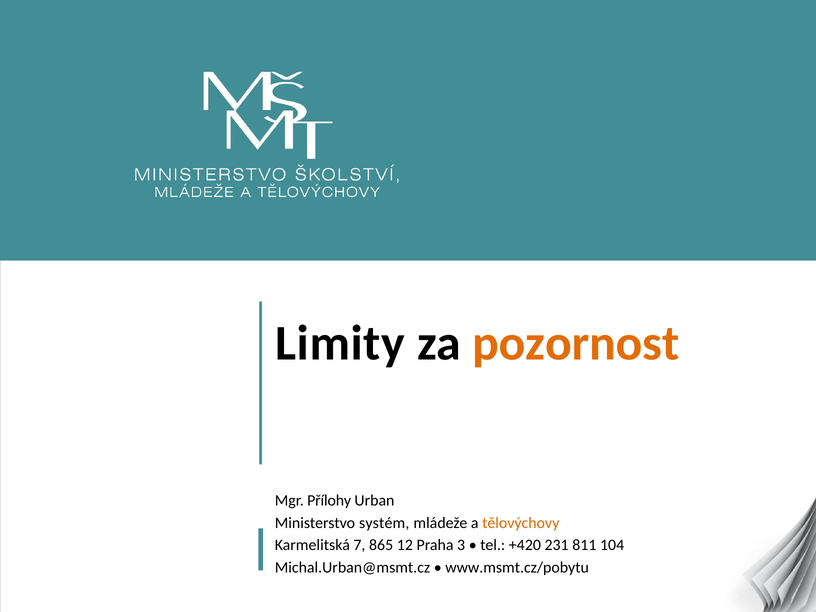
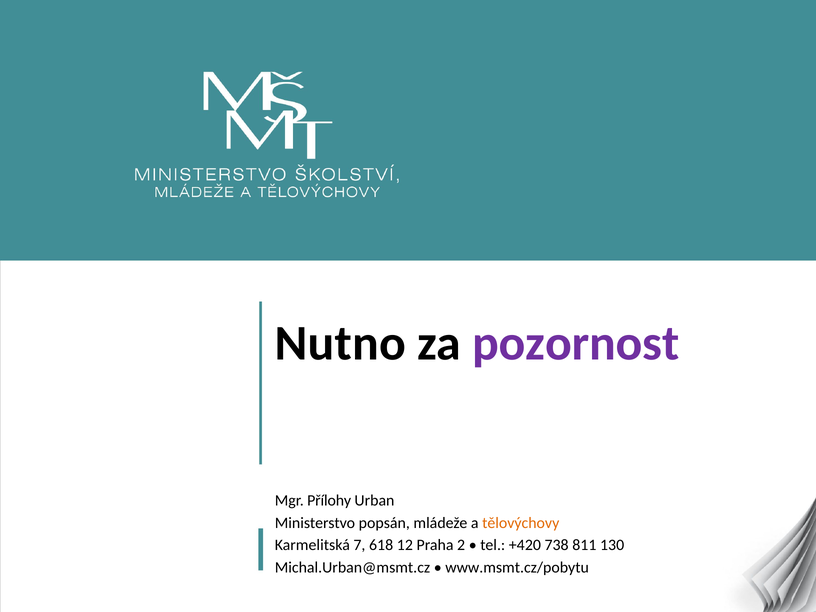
Limity: Limity -> Nutno
pozornost colour: orange -> purple
systém: systém -> popsán
865: 865 -> 618
3: 3 -> 2
231: 231 -> 738
104: 104 -> 130
